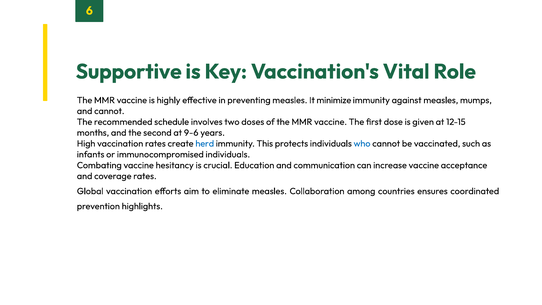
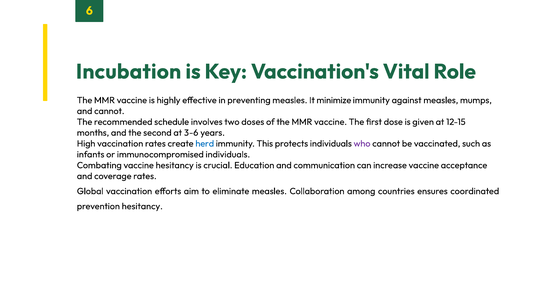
Supportive: Supportive -> Incubation
9-6: 9-6 -> 3-6
who colour: blue -> purple
prevention highlights: highlights -> hesitancy
